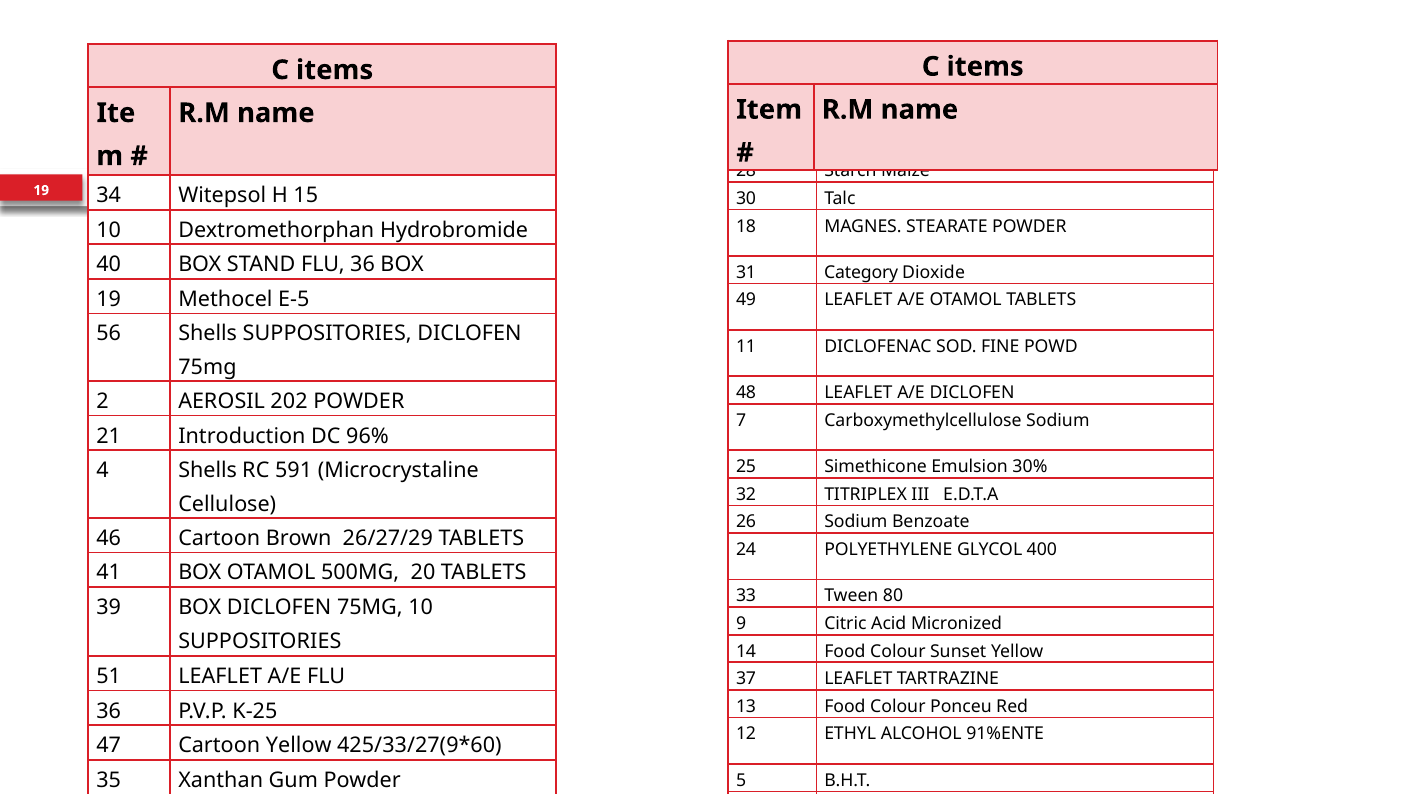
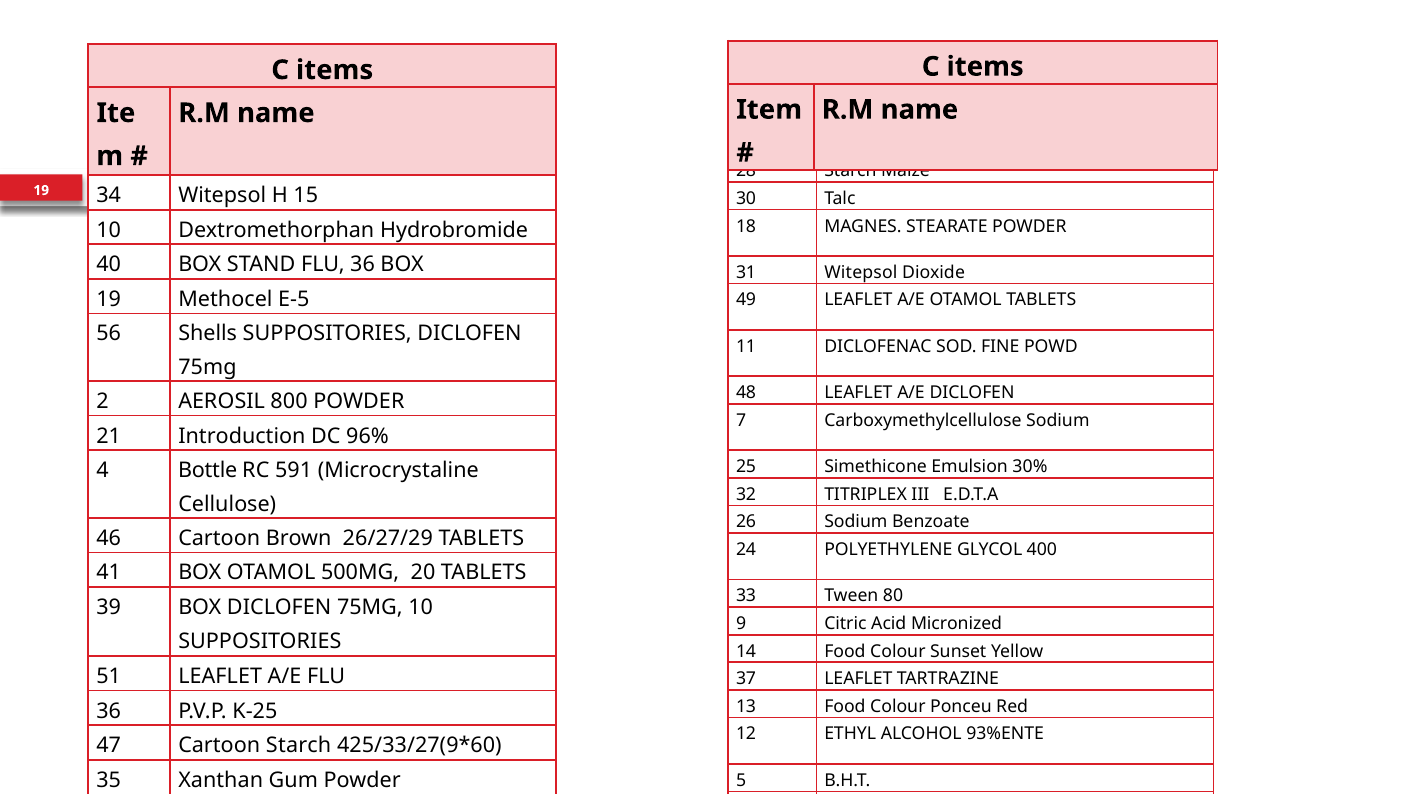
31 Category: Category -> Witepsol
202: 202 -> 800
4 Shells: Shells -> Bottle
91%ENTE: 91%ENTE -> 93%ENTE
Cartoon Yellow: Yellow -> Starch
